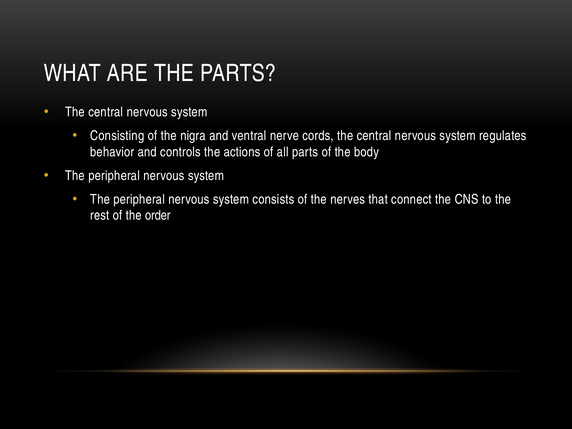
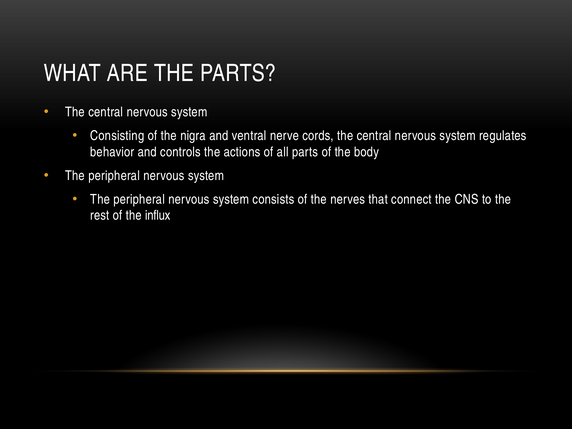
order: order -> influx
